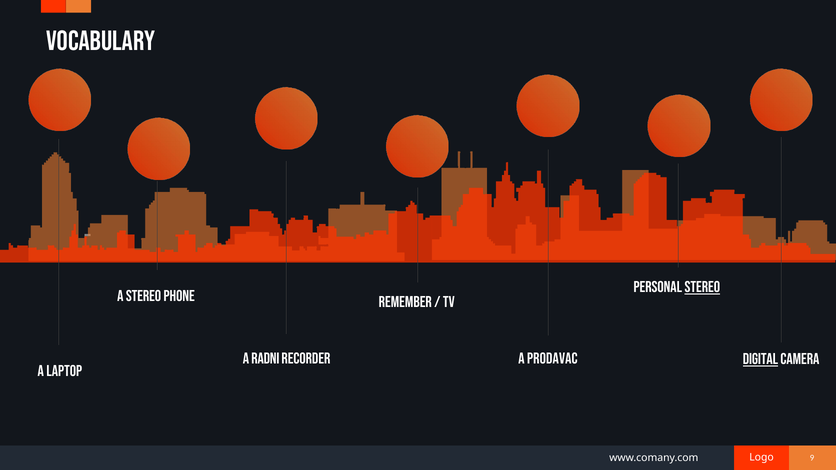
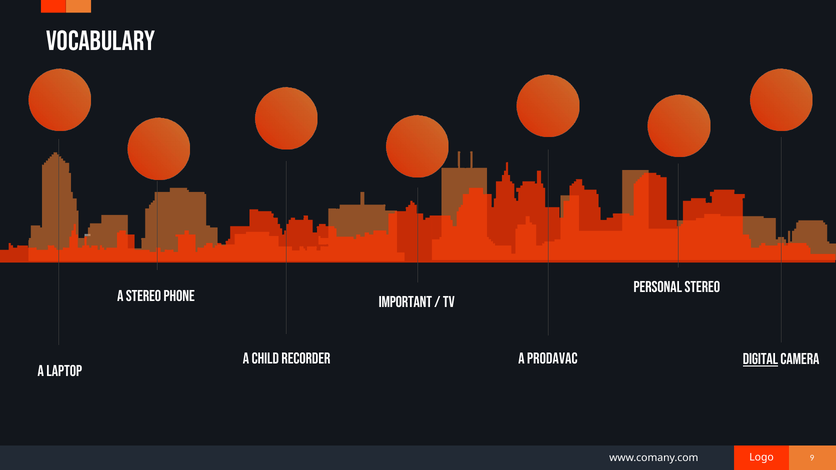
stereo at (702, 287) underline: present -> none
remember: remember -> important
radni: radni -> child
